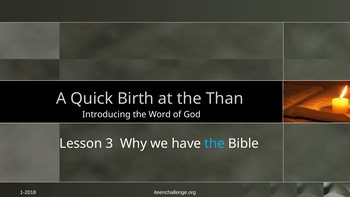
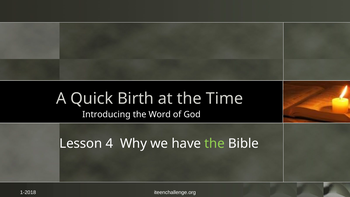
Than: Than -> Time
3: 3 -> 4
the at (215, 144) colour: light blue -> light green
